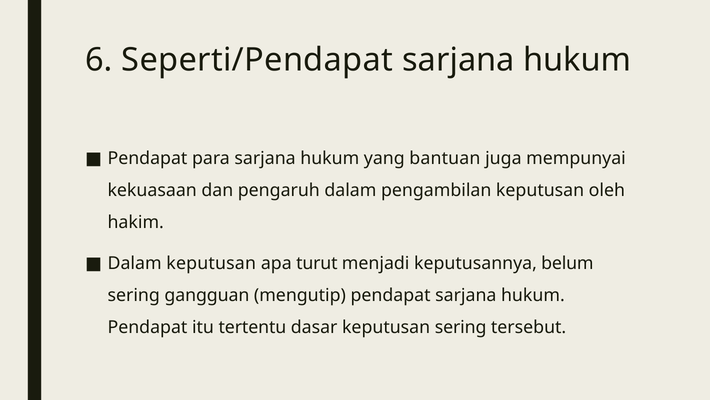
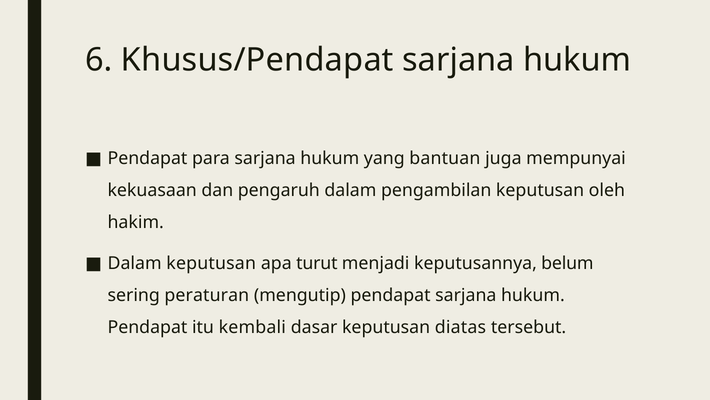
Seperti/Pendapat: Seperti/Pendapat -> Khusus/Pendapat
gangguan: gangguan -> peraturan
tertentu: tertentu -> kembali
keputusan sering: sering -> diatas
